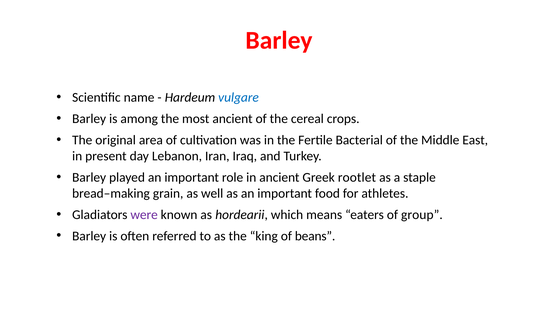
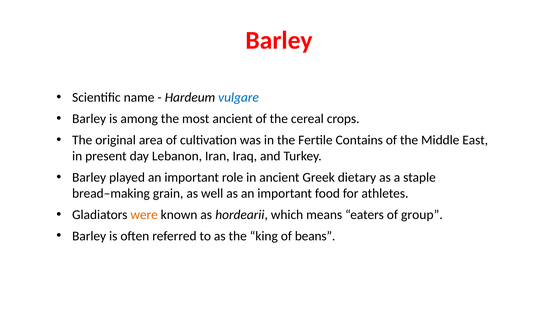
Bacterial: Bacterial -> Contains
rootlet: rootlet -> dietary
were colour: purple -> orange
